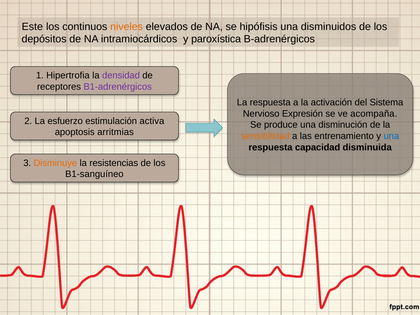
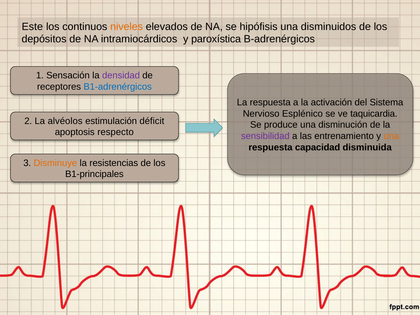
Hipertrofia: Hipertrofia -> Sensación
B1-adrenérgicos colour: purple -> blue
Expresión: Expresión -> Esplénico
acompaña: acompaña -> taquicardia
esfuerzo: esfuerzo -> alvéolos
activa: activa -> déficit
arritmias: arritmias -> respecto
sensibilidad colour: orange -> purple
una at (391, 136) colour: blue -> orange
B1-sanguíneo: B1-sanguíneo -> B1-principales
